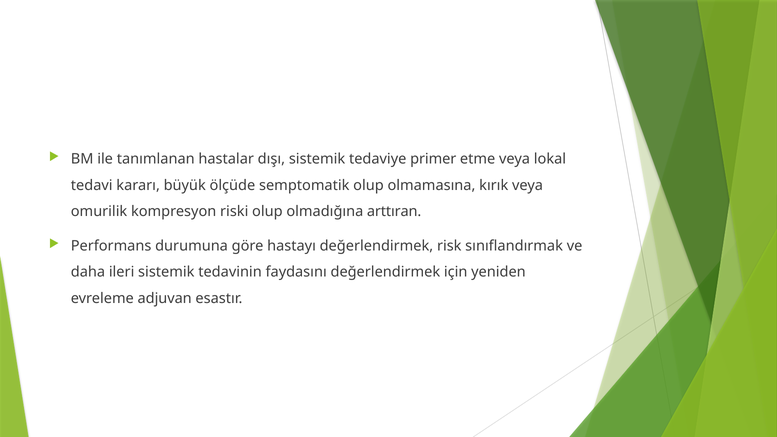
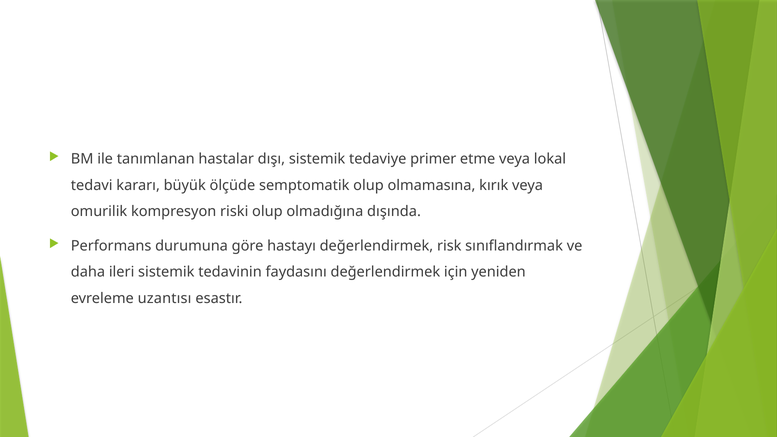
arttıran: arttıran -> dışında
adjuvan: adjuvan -> uzantısı
